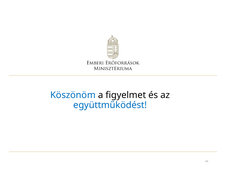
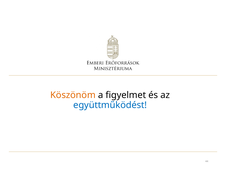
Köszönöm colour: blue -> orange
